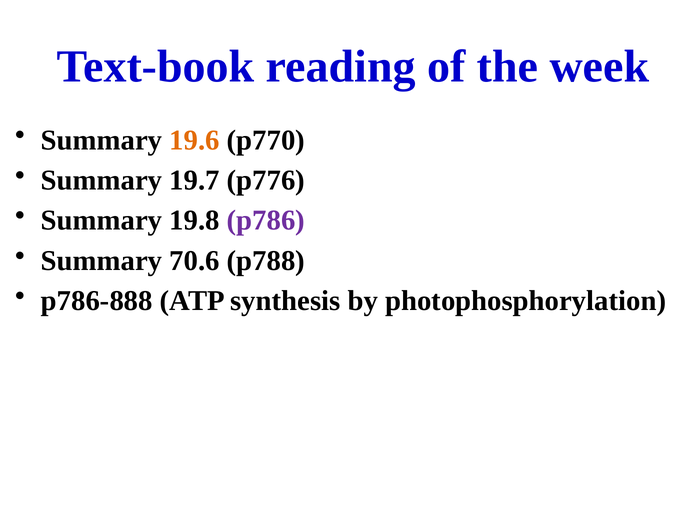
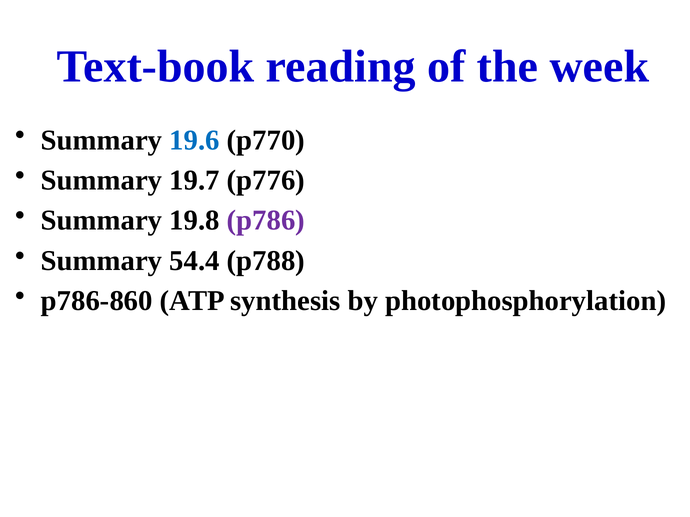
19.6 colour: orange -> blue
70.6: 70.6 -> 54.4
p786-888: p786-888 -> p786-860
